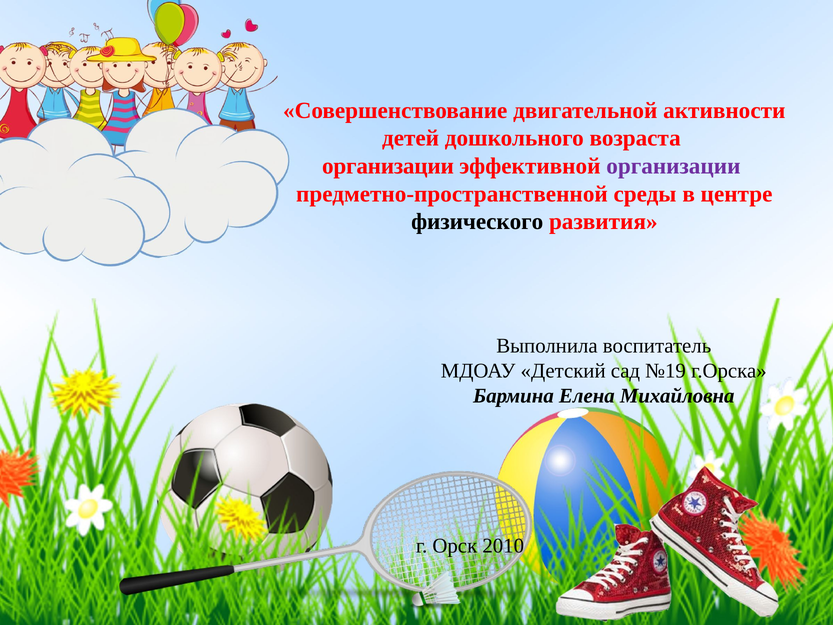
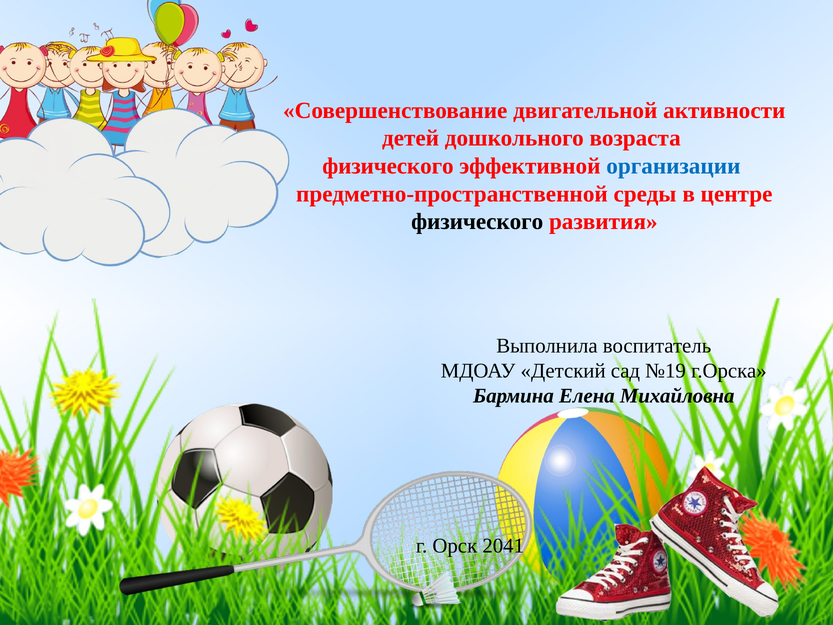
организации at (388, 166): организации -> физического
организации at (673, 166) colour: purple -> blue
2010: 2010 -> 2041
